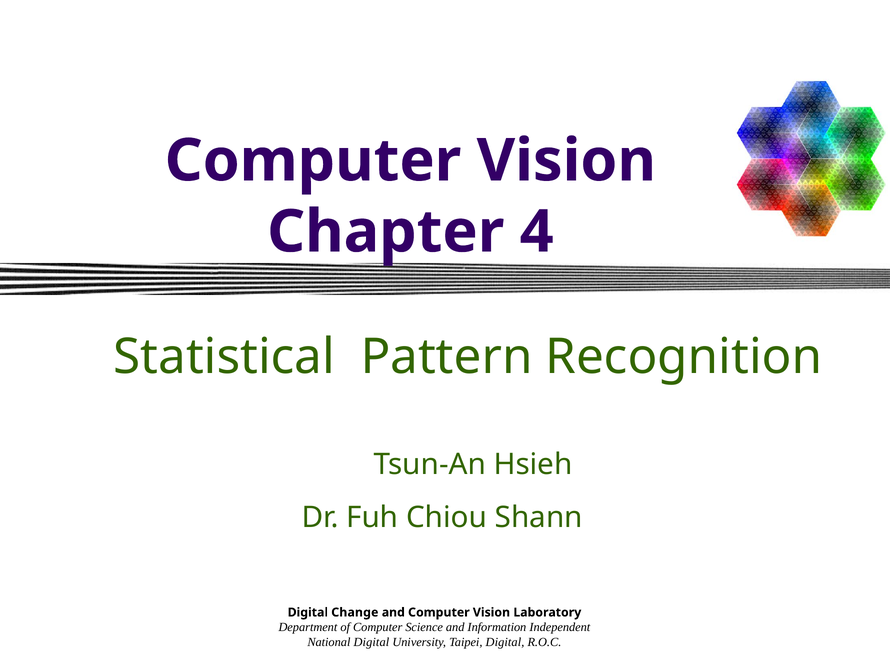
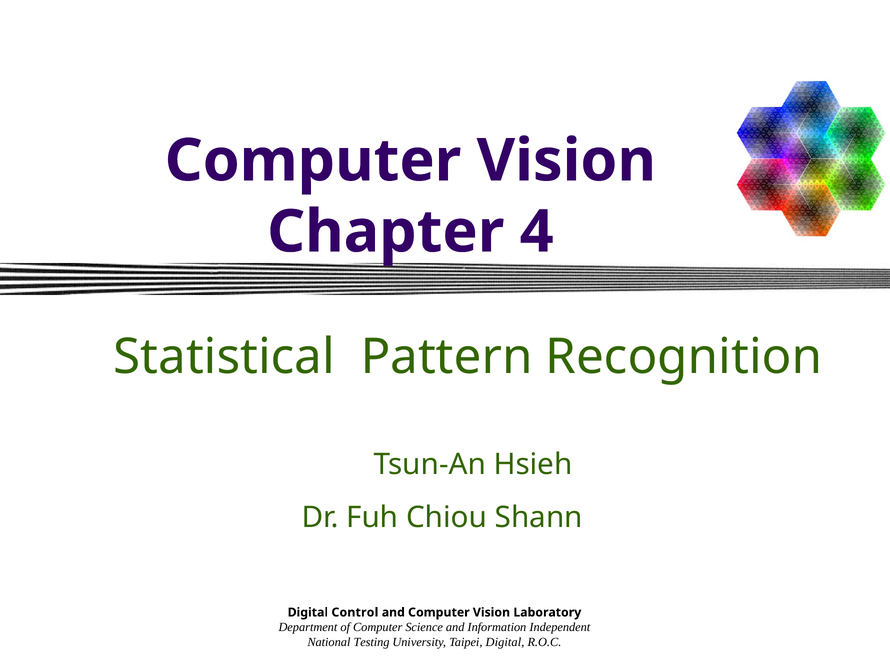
Change: Change -> Control
National Digital: Digital -> Testing
